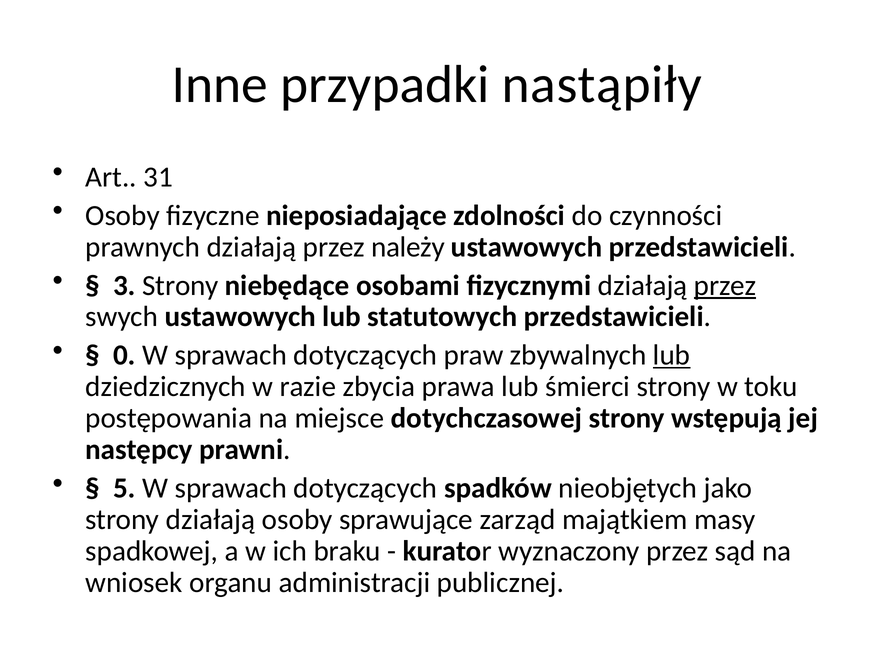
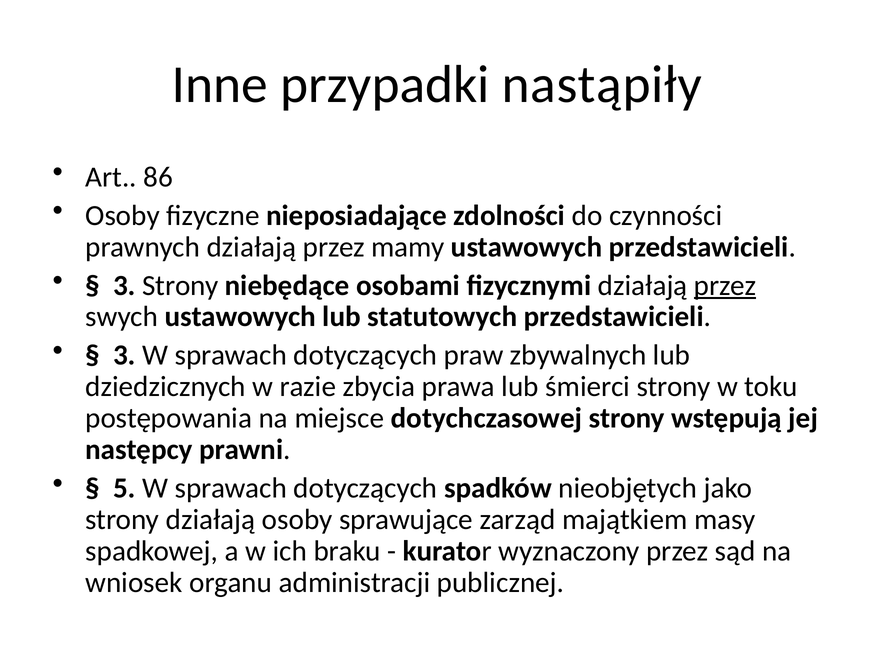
31: 31 -> 86
należy: należy -> mamy
0 at (124, 355): 0 -> 3
lub at (672, 355) underline: present -> none
